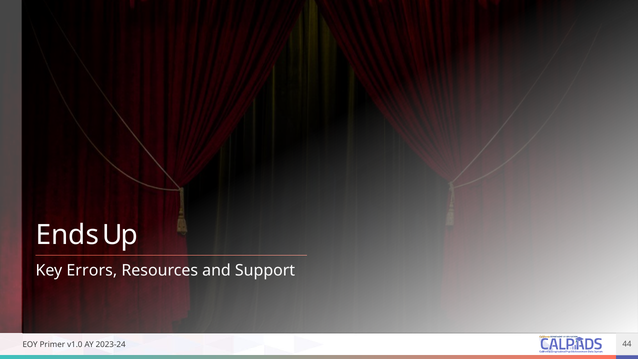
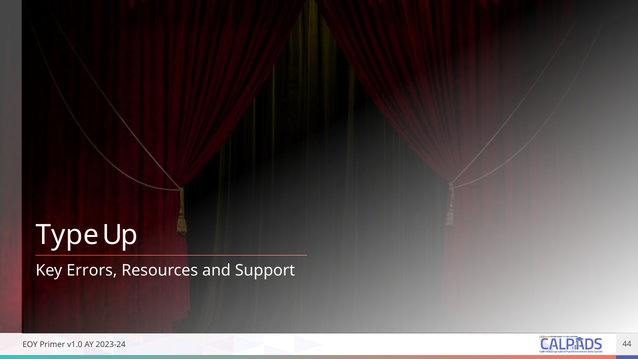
Ends: Ends -> Type
